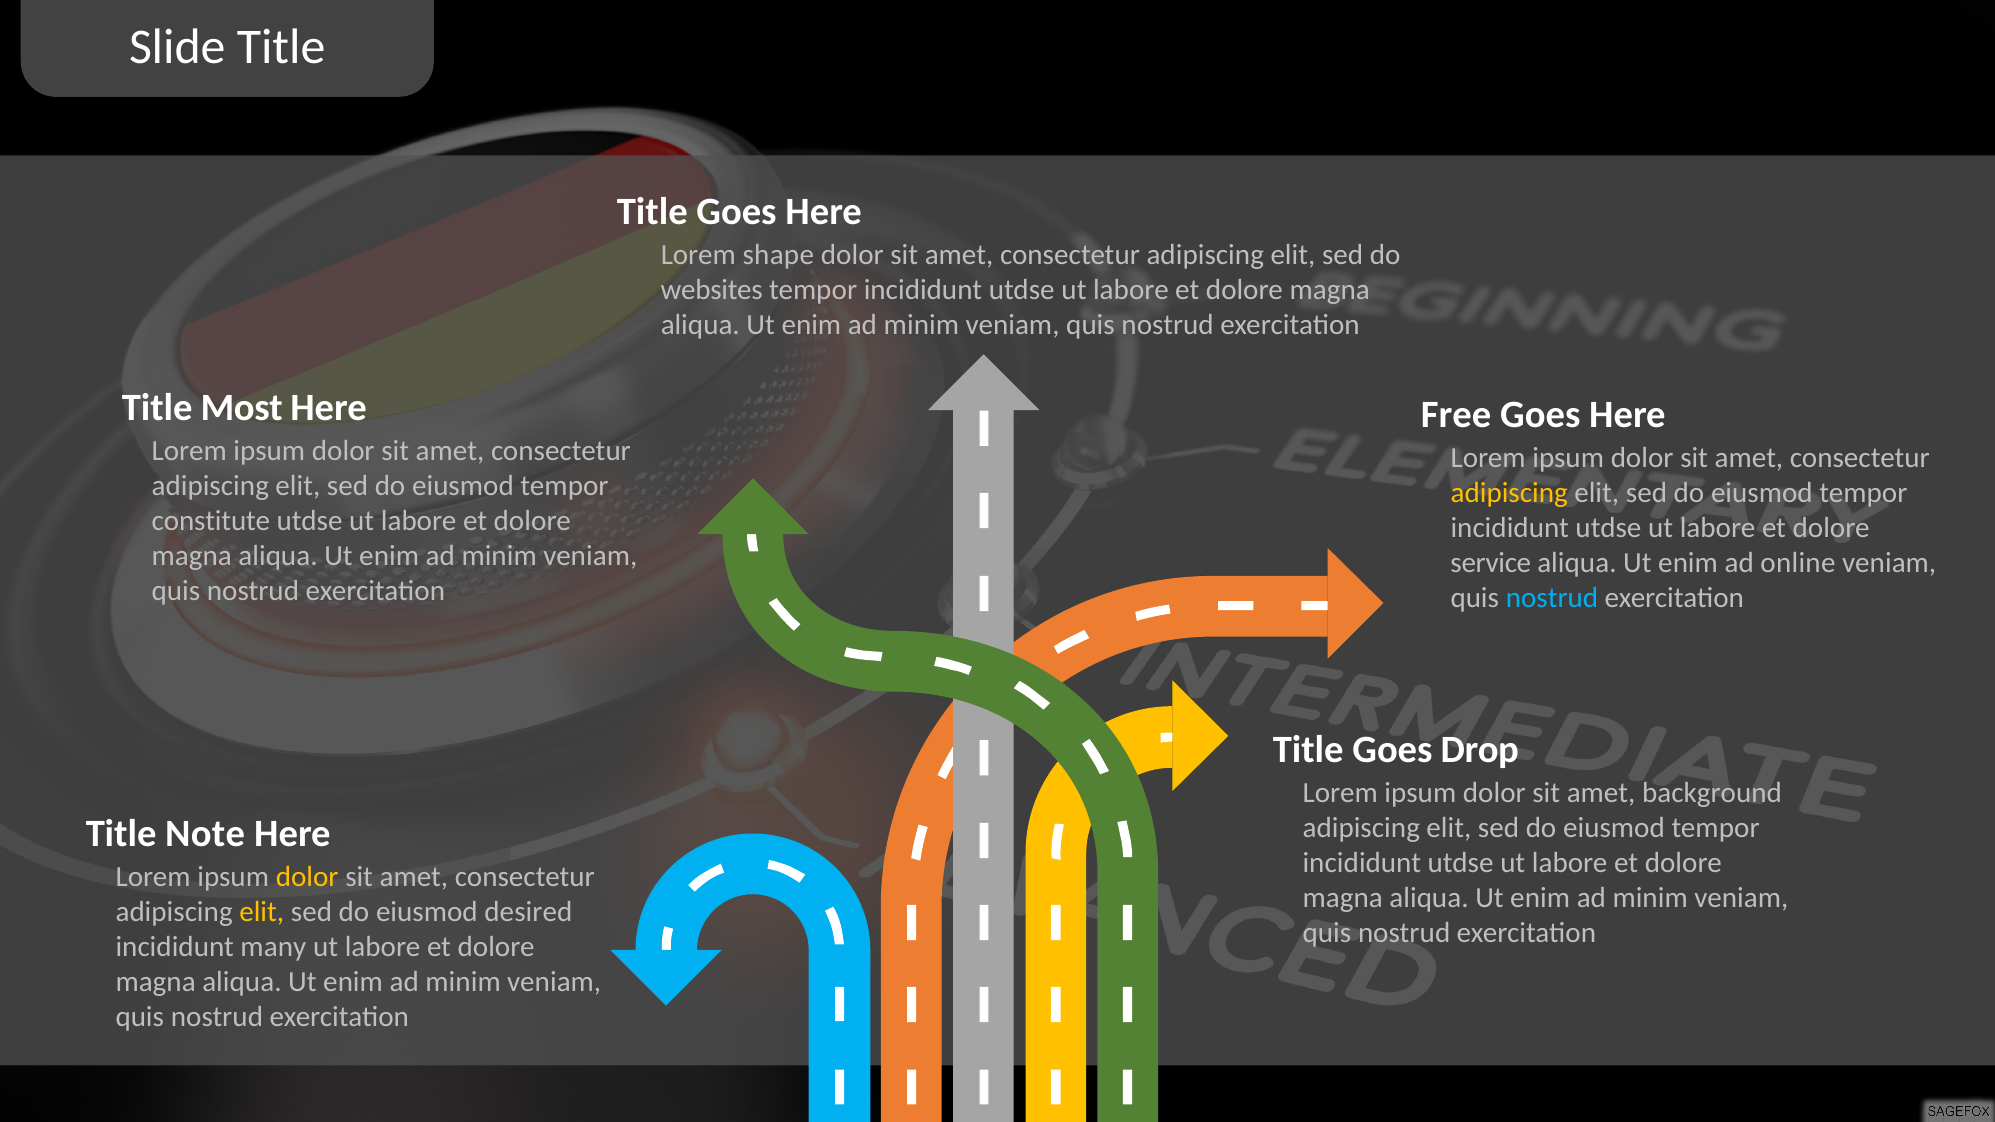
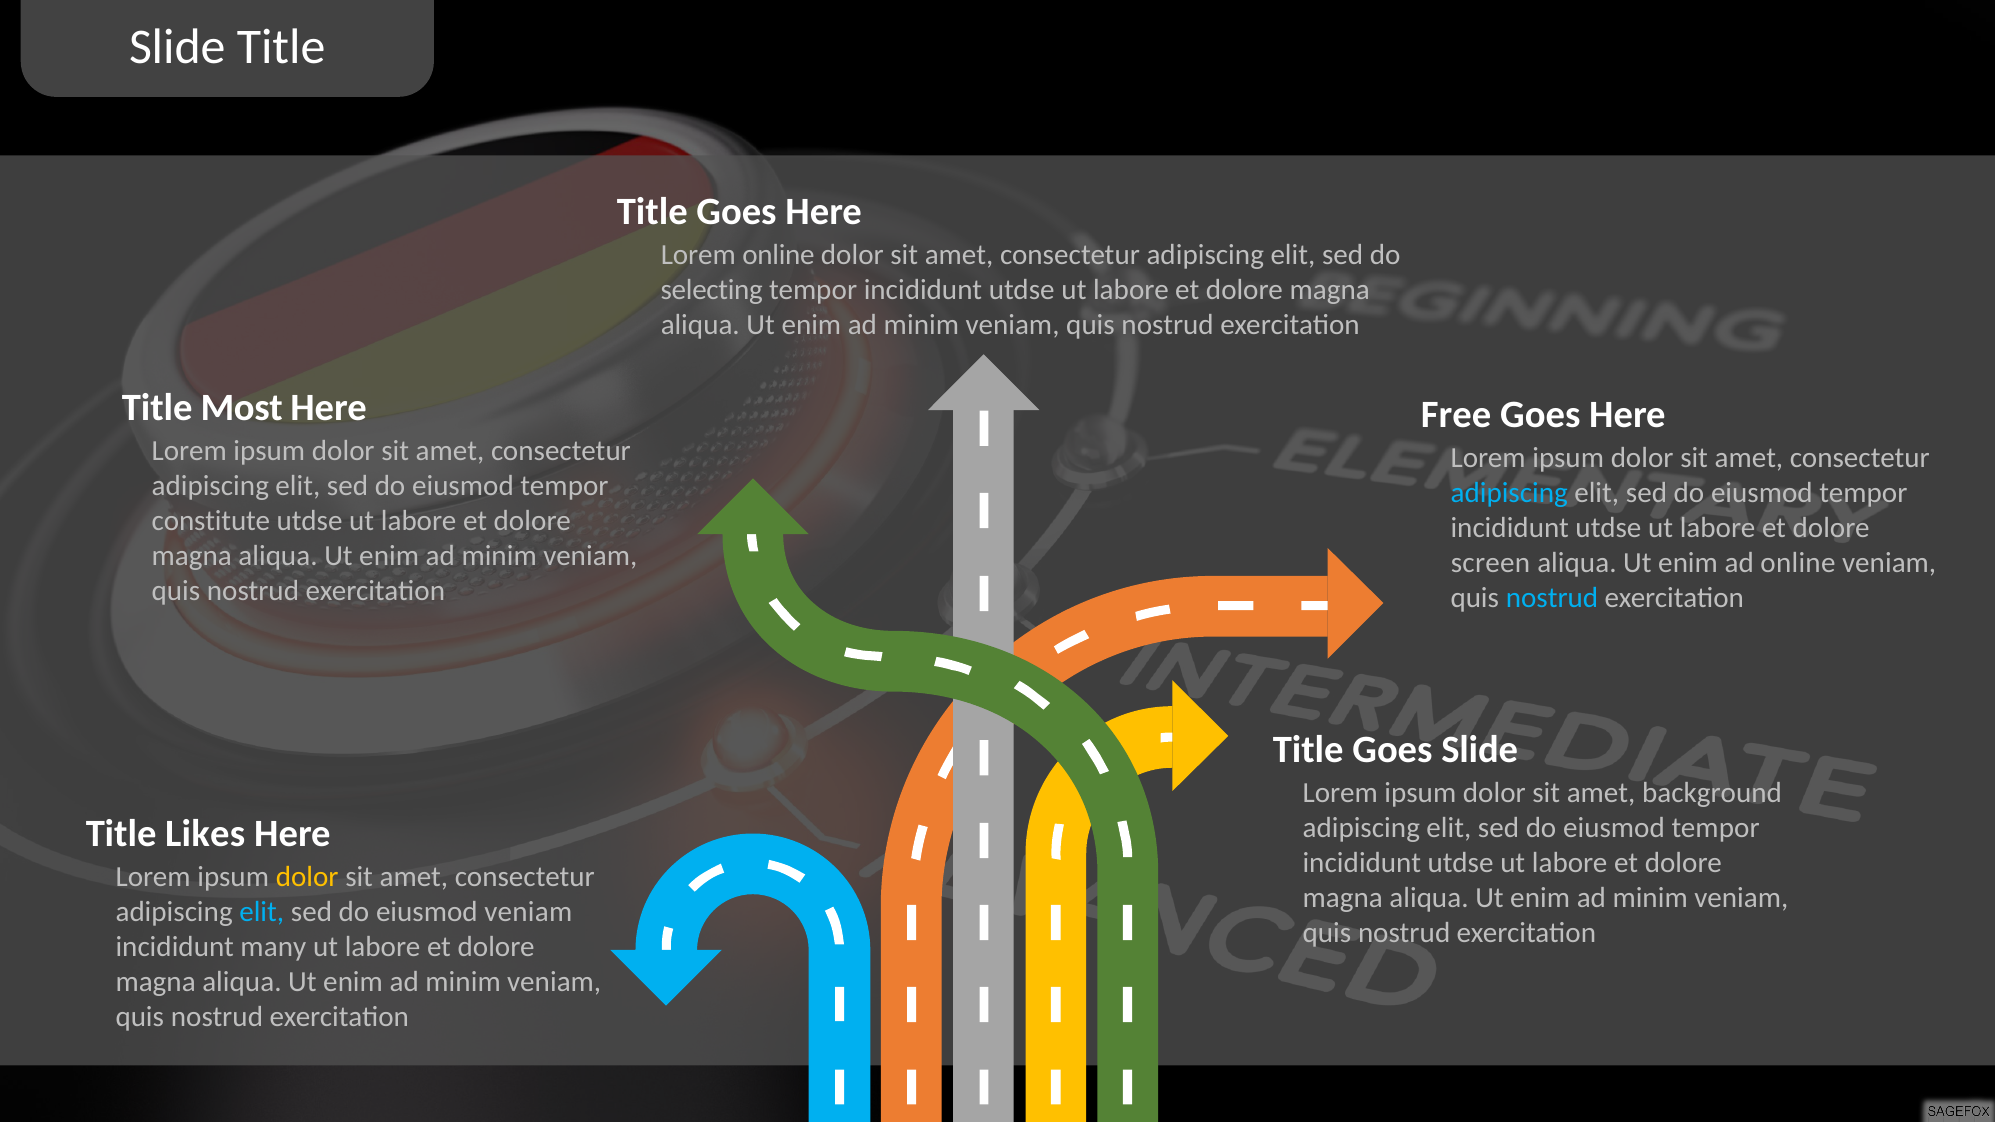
Lorem shape: shape -> online
websites: websites -> selecting
adipiscing at (1509, 493) colour: yellow -> light blue
service: service -> screen
Goes Drop: Drop -> Slide
Note: Note -> Likes
elit at (262, 912) colour: yellow -> light blue
eiusmod desired: desired -> veniam
